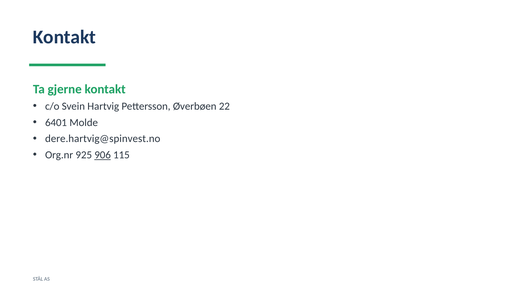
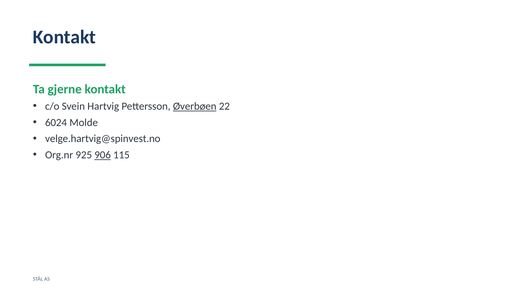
Øverbøen underline: none -> present
6401: 6401 -> 6024
dere.hartvig@spinvest.no: dere.hartvig@spinvest.no -> velge.hartvig@spinvest.no
